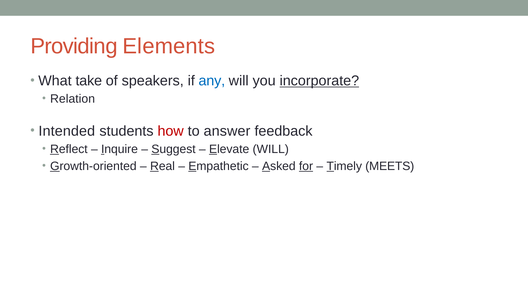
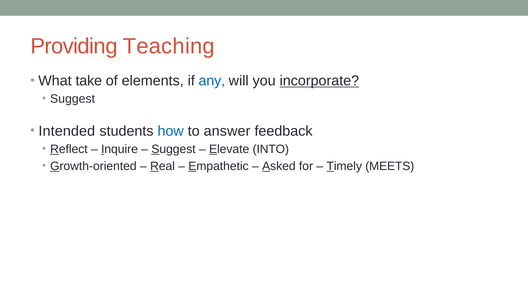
Elements: Elements -> Teaching
speakers: speakers -> elements
Relation at (73, 99): Relation -> Suggest
how colour: red -> blue
Elevate WILL: WILL -> INTO
for underline: present -> none
